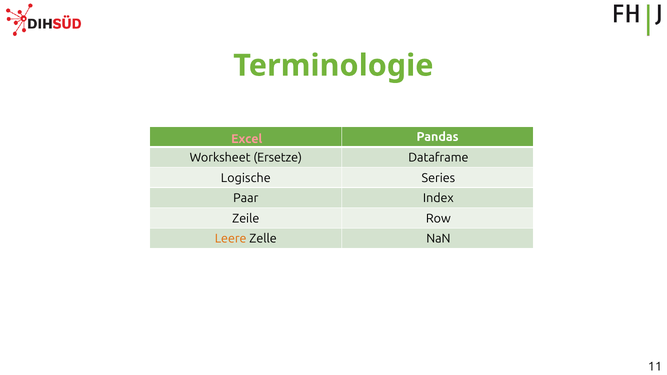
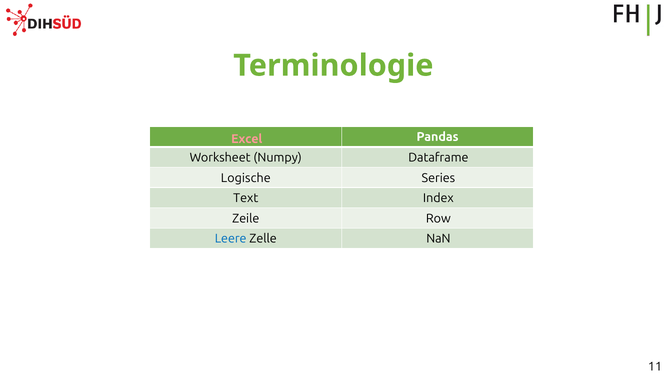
Ersetze: Ersetze -> Numpy
Paar: Paar -> Text
Leere colour: orange -> blue
